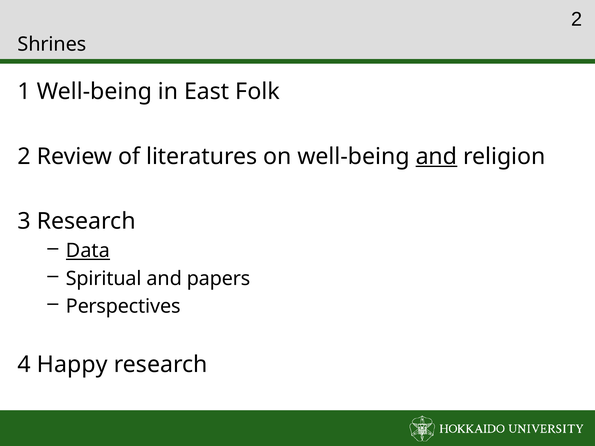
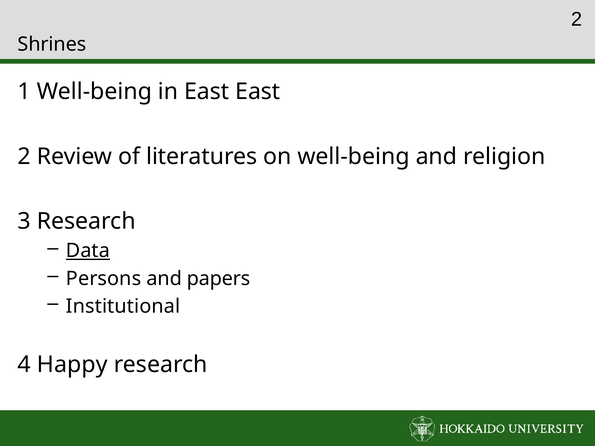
East Folk: Folk -> East
and at (436, 157) underline: present -> none
Spiritual: Spiritual -> Persons
Perspectives: Perspectives -> Institutional
